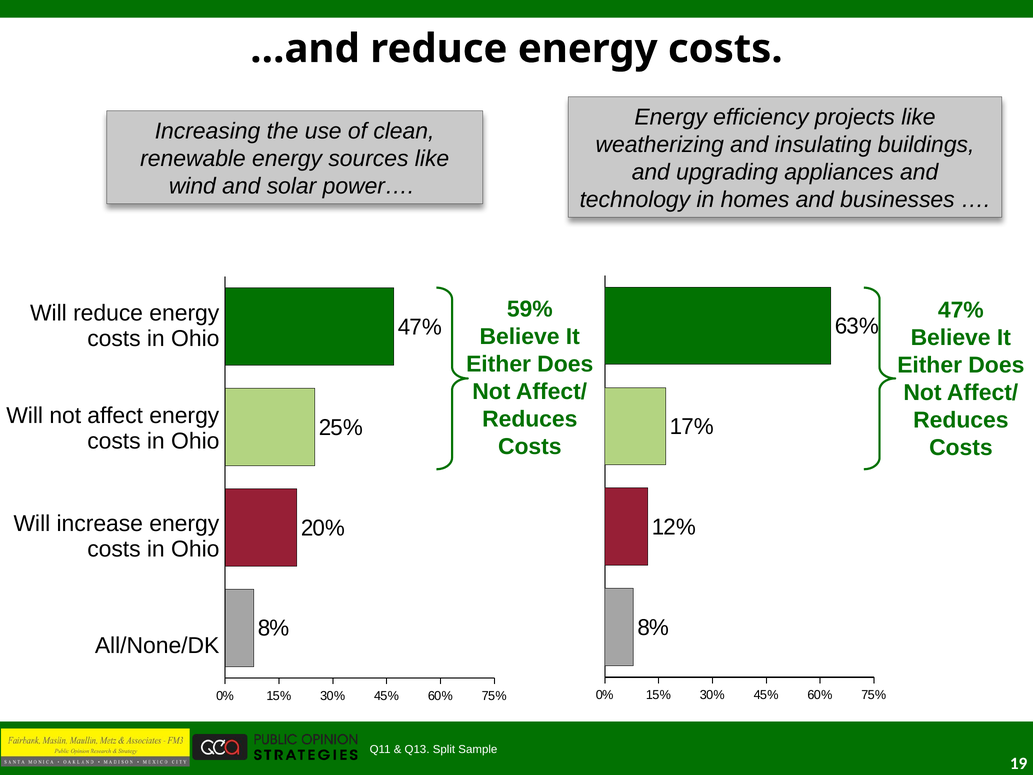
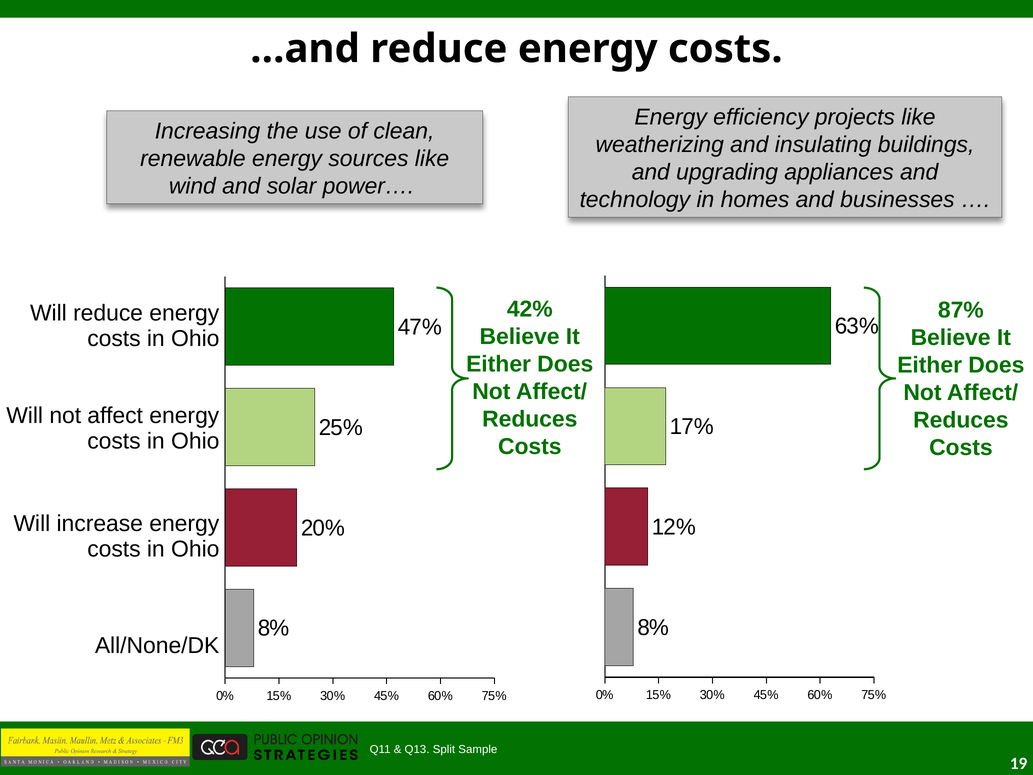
59%: 59% -> 42%
47% at (961, 310): 47% -> 87%
